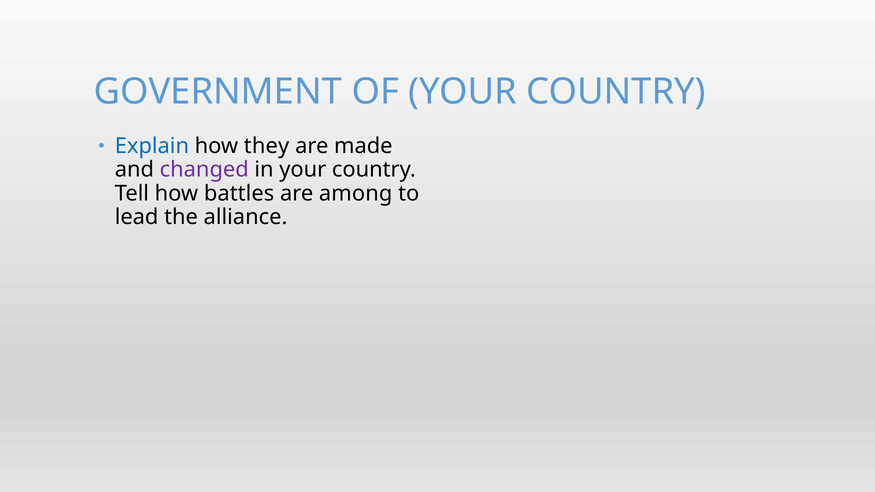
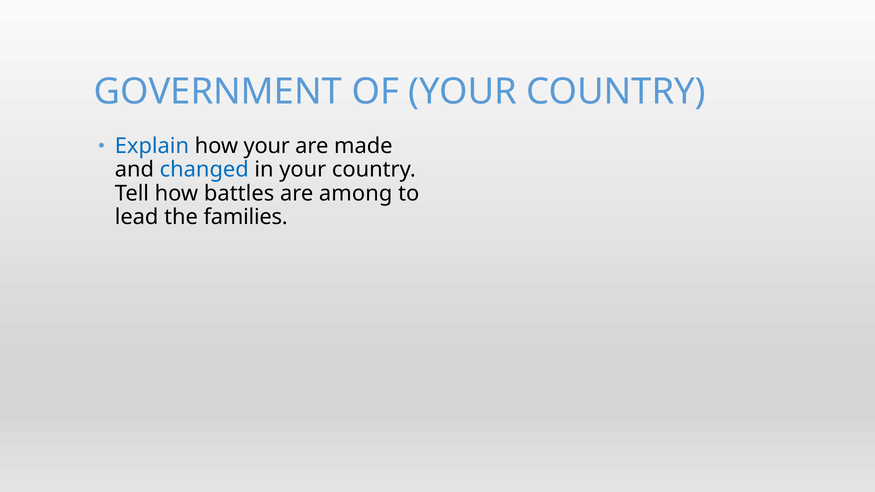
how they: they -> your
changed colour: purple -> blue
alliance: alliance -> families
